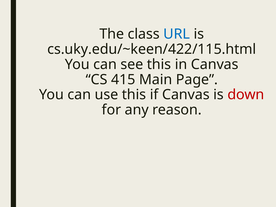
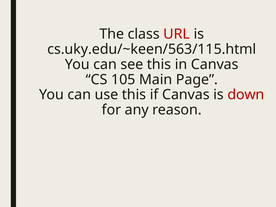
URL colour: blue -> red
cs.uky.edu/~keen/422/115.html: cs.uky.edu/~keen/422/115.html -> cs.uky.edu/~keen/563/115.html
415: 415 -> 105
